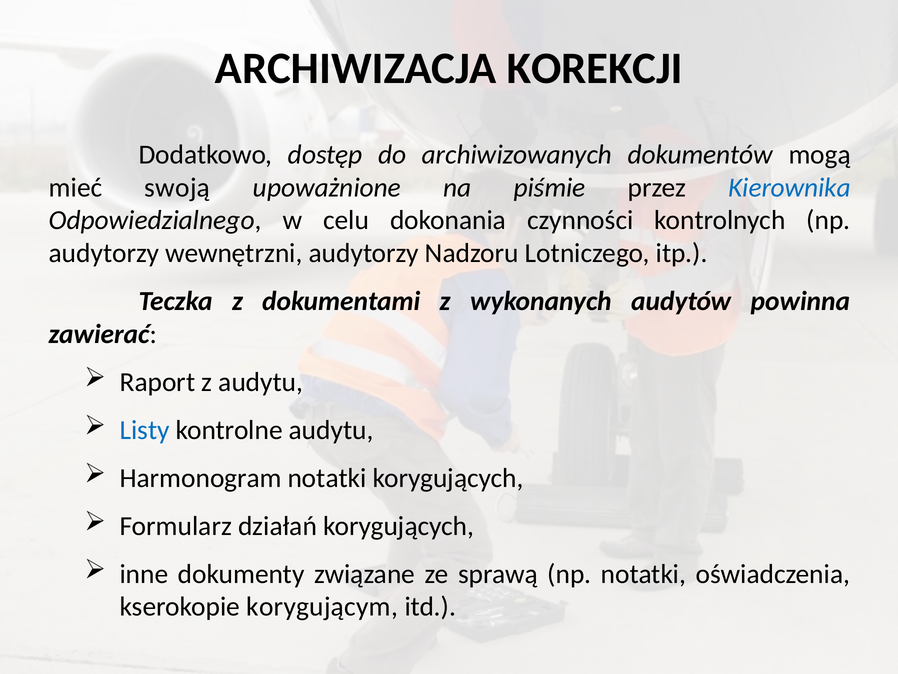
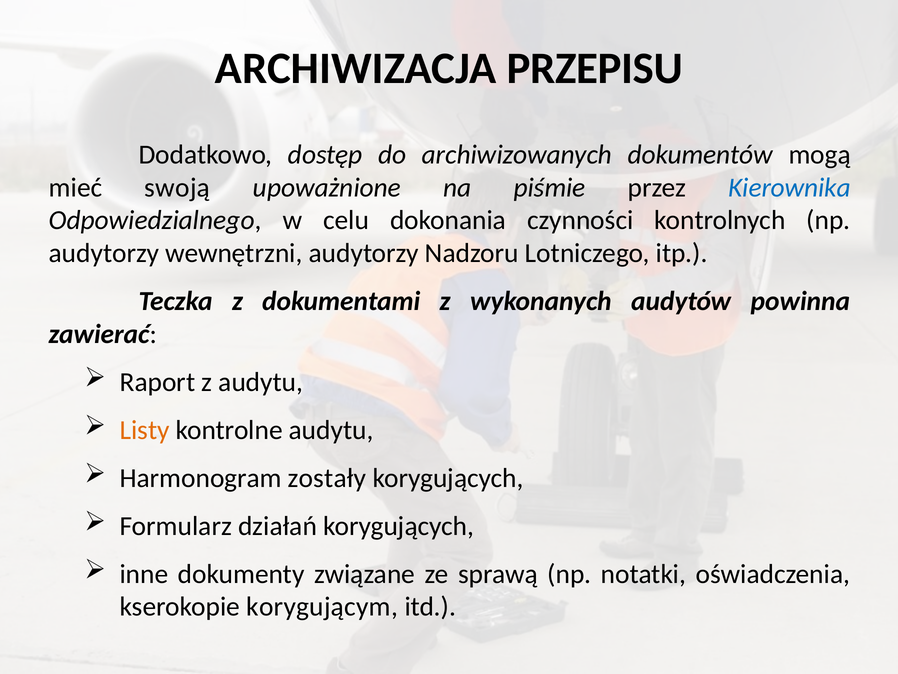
KOREKCJI: KOREKCJI -> PRZEPISU
Listy colour: blue -> orange
Harmonogram notatki: notatki -> zostały
